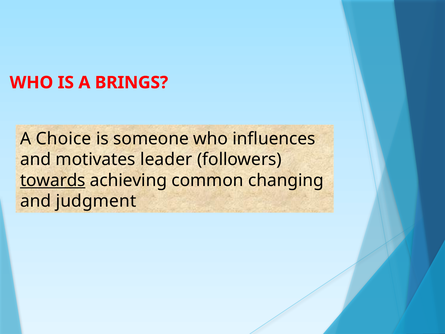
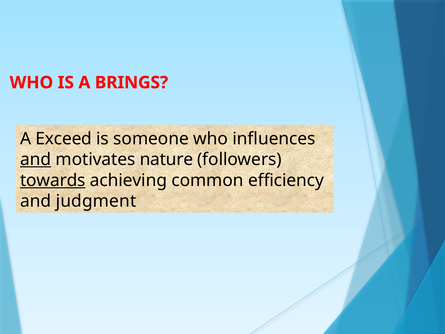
Choice: Choice -> Exceed
and at (36, 159) underline: none -> present
leader: leader -> nature
changing: changing -> efficiency
